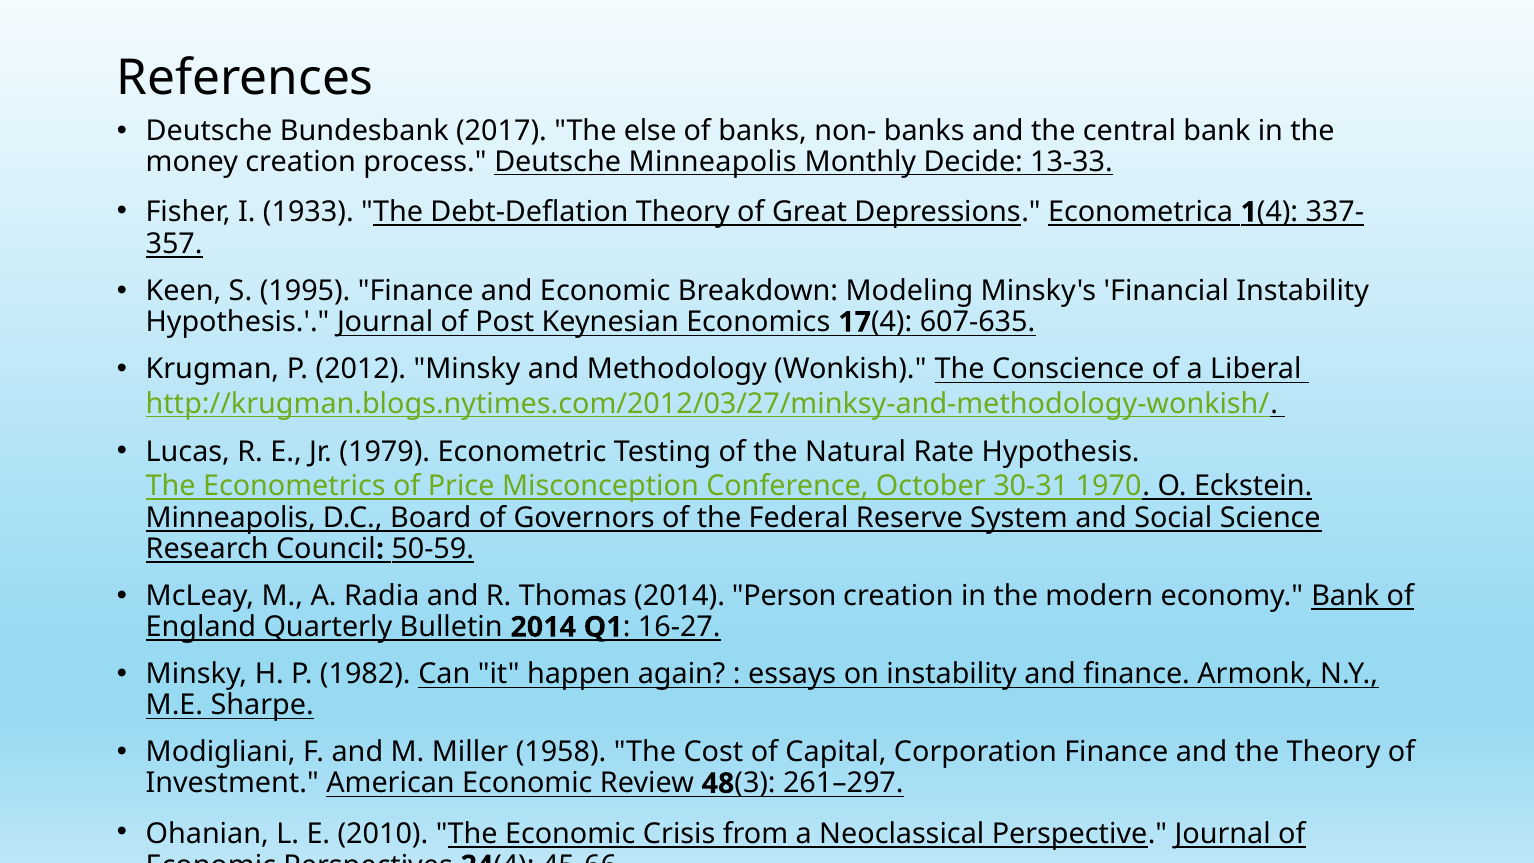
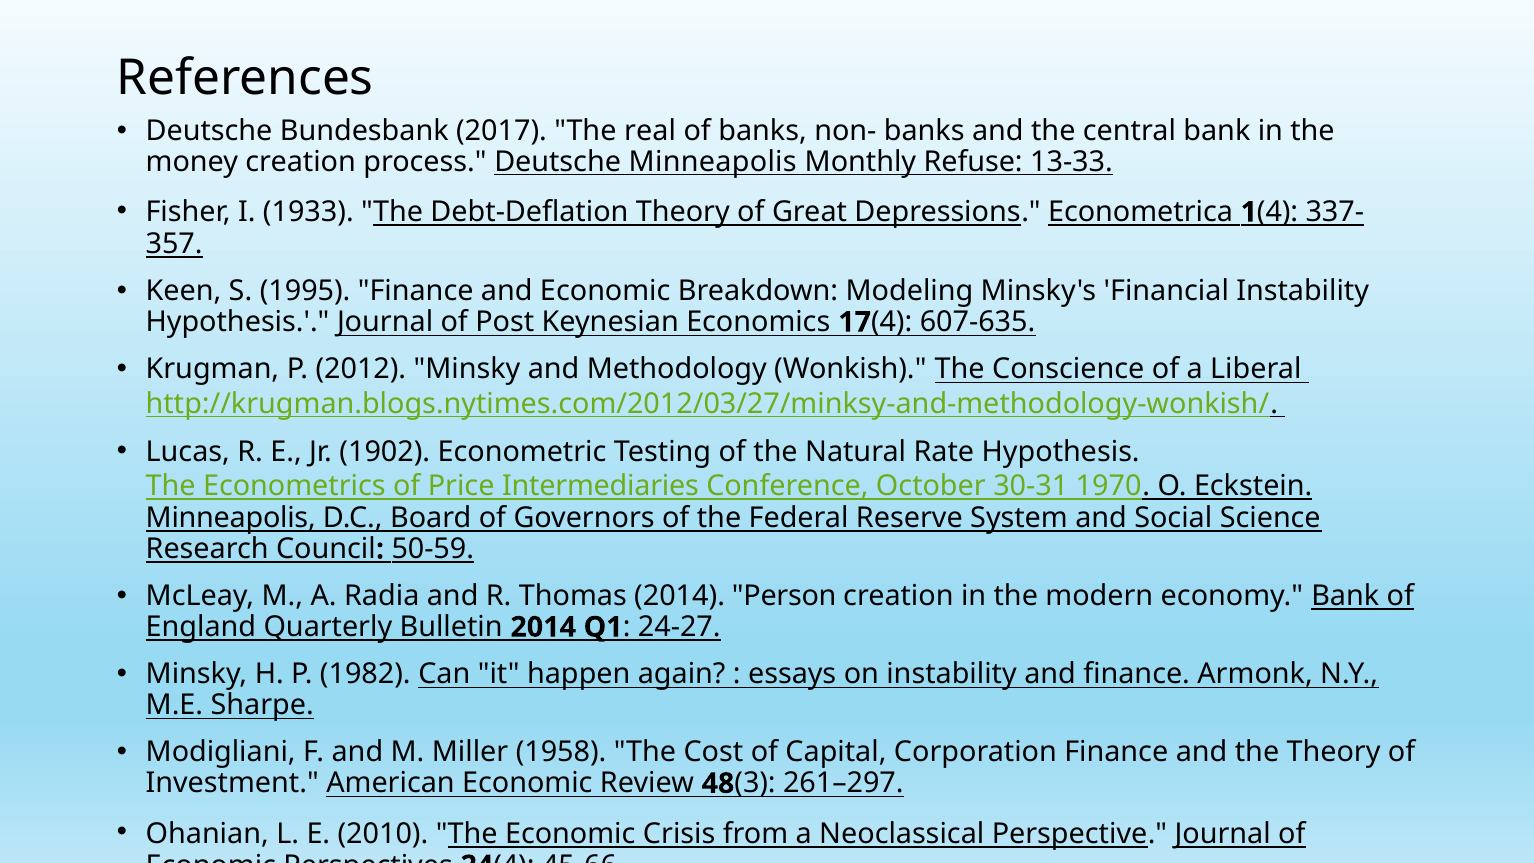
else: else -> real
Decide: Decide -> Refuse
1979: 1979 -> 1902
Misconception: Misconception -> Intermediaries
16-27: 16-27 -> 24-27
